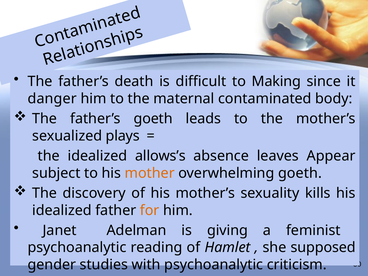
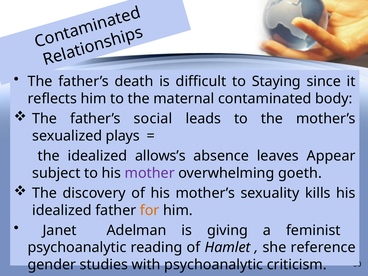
Making: Making -> Staying
danger: danger -> reflects
father’s goeth: goeth -> social
mother colour: orange -> purple
supposed: supposed -> reference
